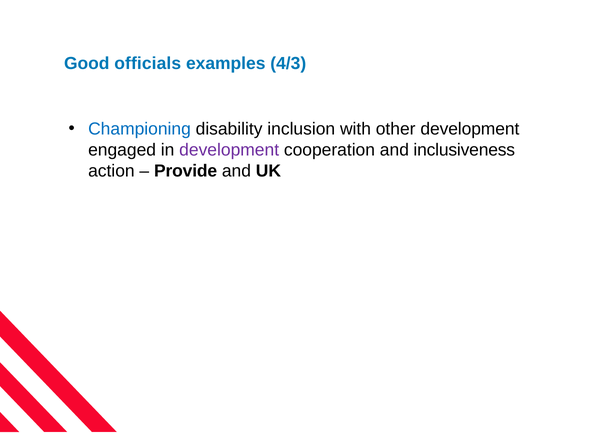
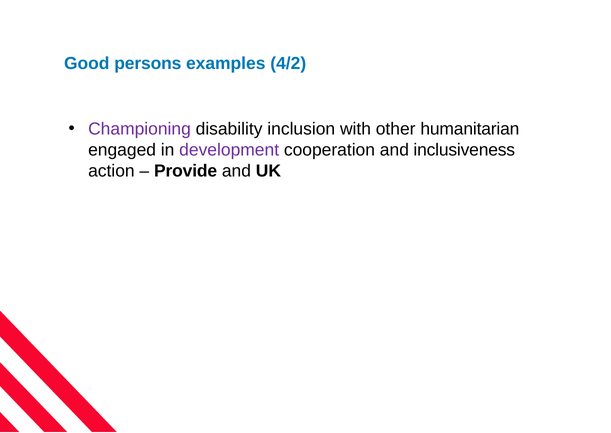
officials: officials -> persons
4/3: 4/3 -> 4/2
Championing colour: blue -> purple
other development: development -> humanitarian
